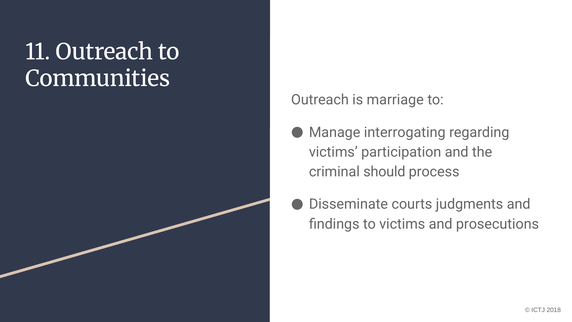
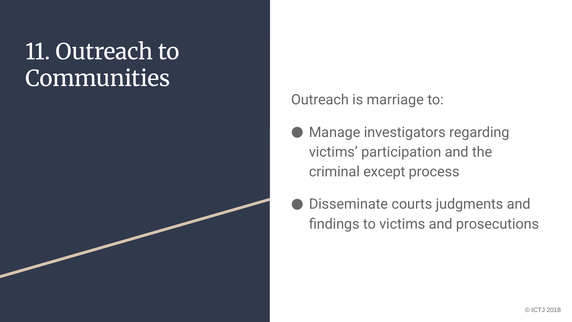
interrogating: interrogating -> investigators
should: should -> except
